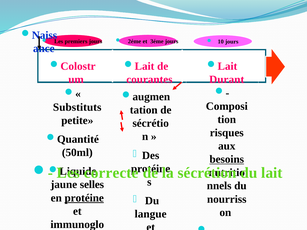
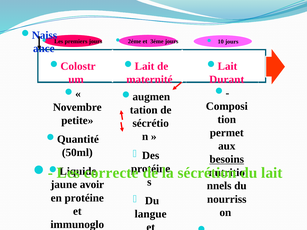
courantes: courantes -> maternité
Substituts: Substituts -> Novembre
risques: risques -> permet
selles: selles -> avoir
protéine at (84, 198) underline: present -> none
